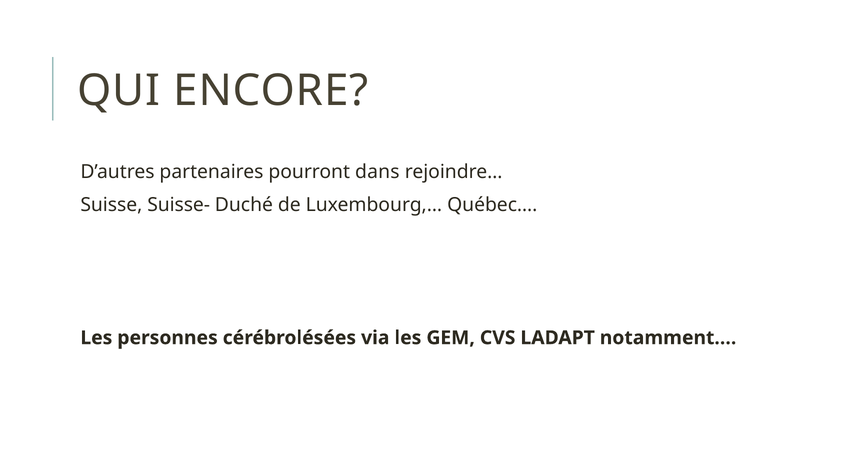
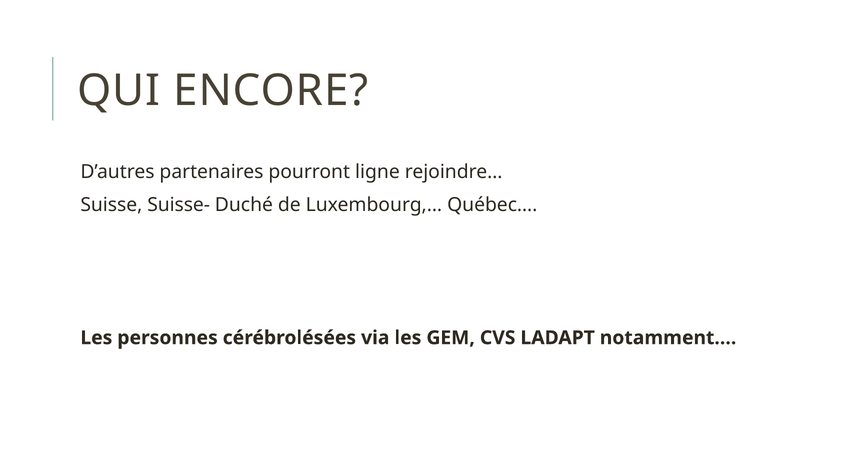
dans: dans -> ligne
